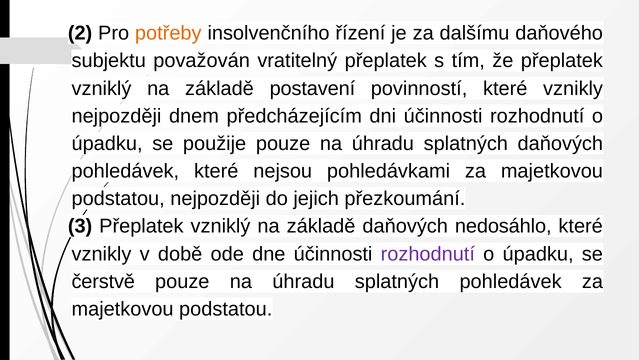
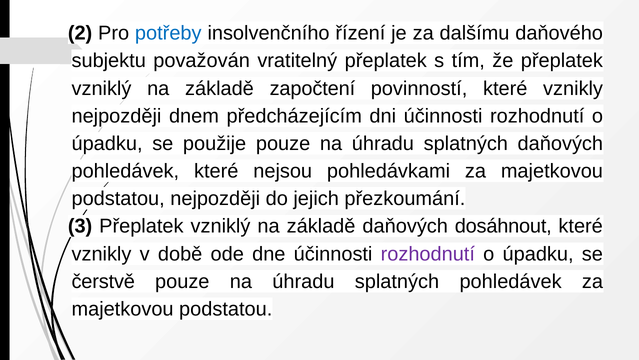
potřeby colour: orange -> blue
postavení: postavení -> započtení
nedosáhlo: nedosáhlo -> dosáhnout
